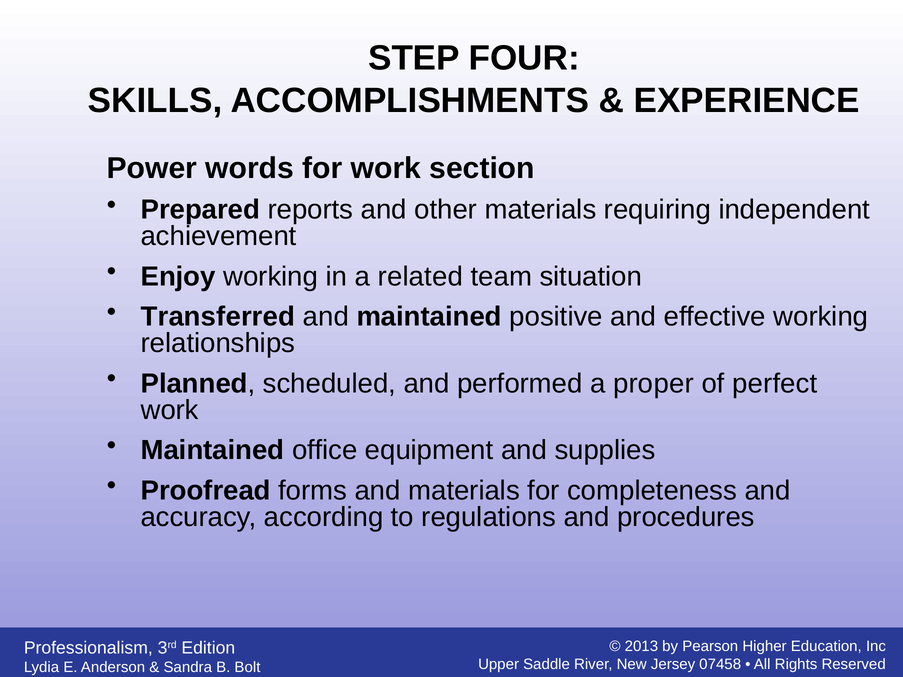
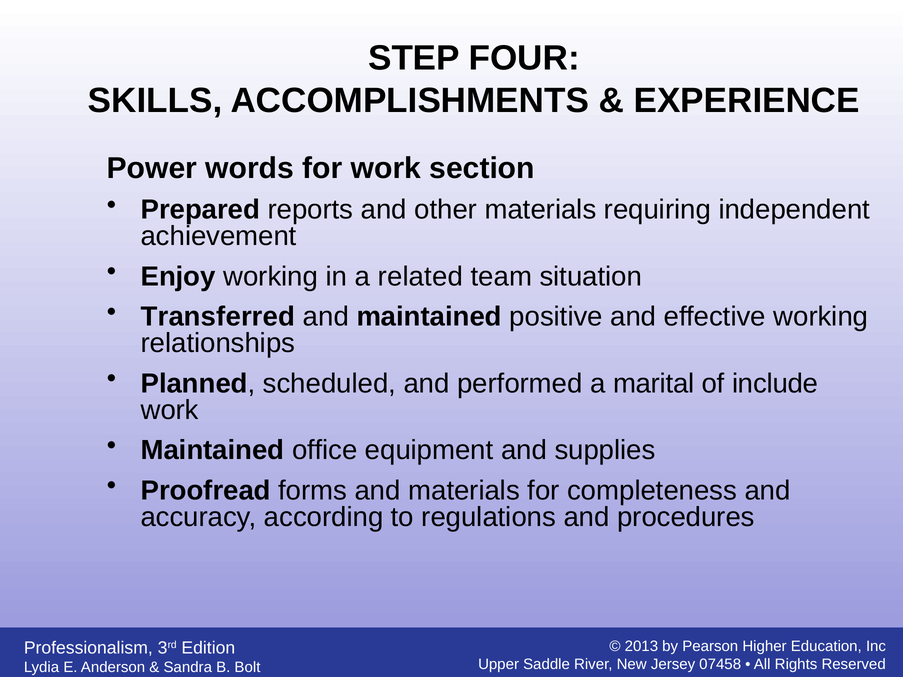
proper: proper -> marital
perfect: perfect -> include
